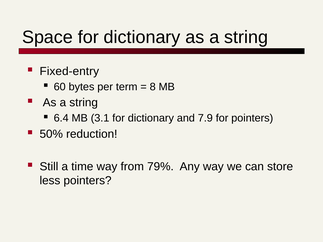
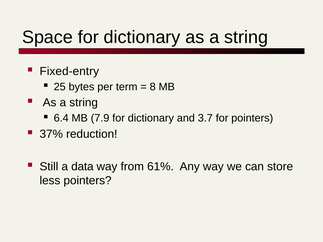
60: 60 -> 25
3.1: 3.1 -> 7.9
7.9: 7.9 -> 3.7
50%: 50% -> 37%
time: time -> data
79%: 79% -> 61%
